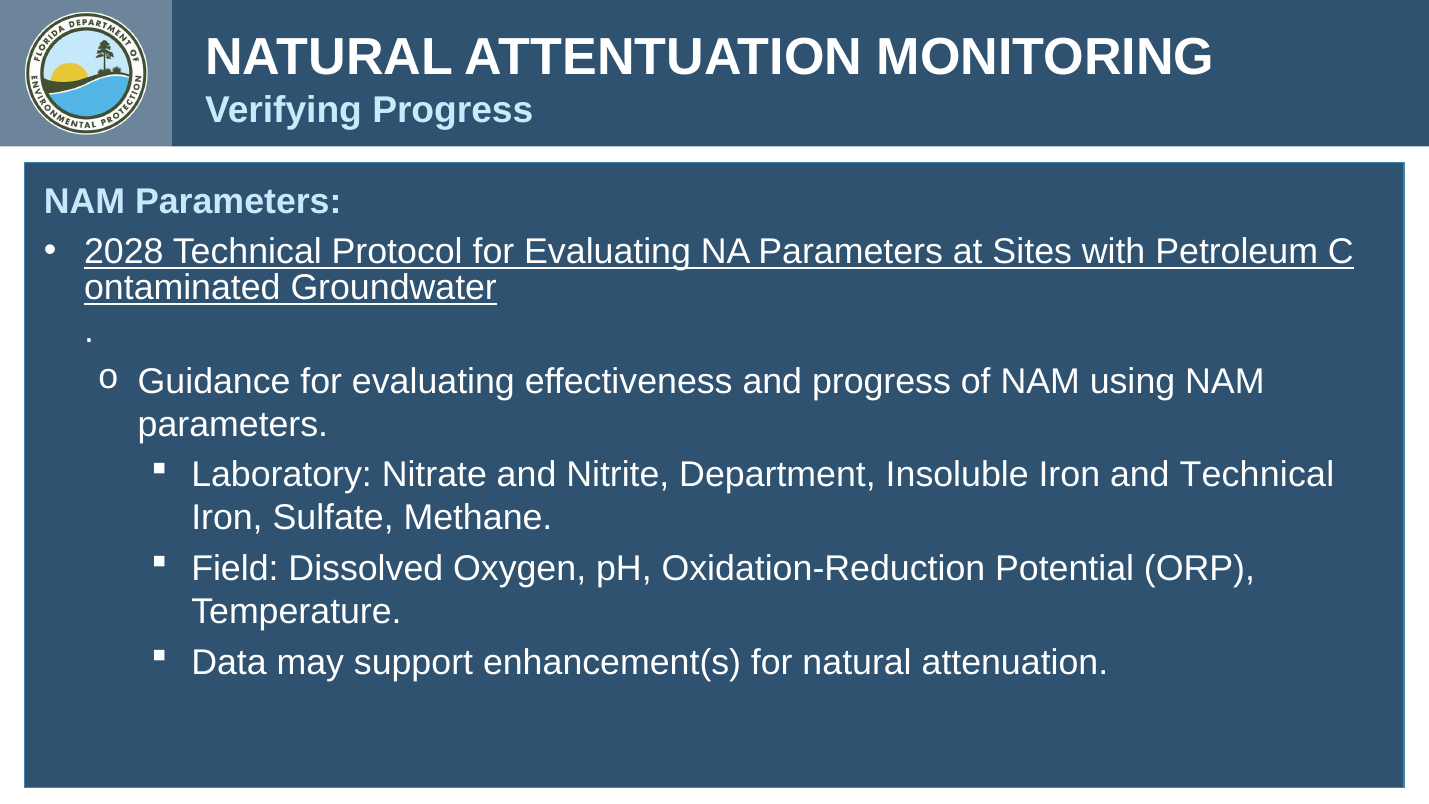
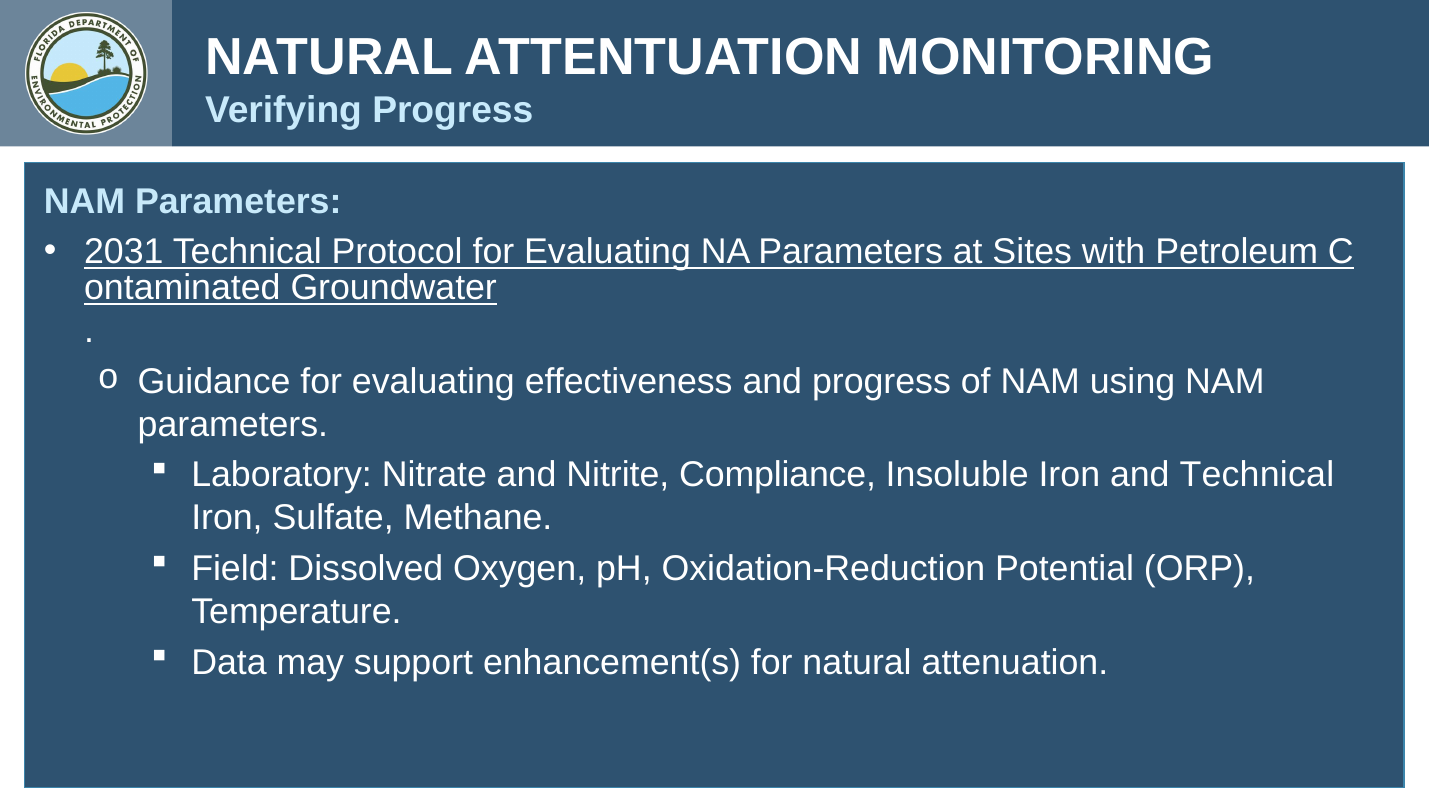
2028: 2028 -> 2031
Department: Department -> Compliance
